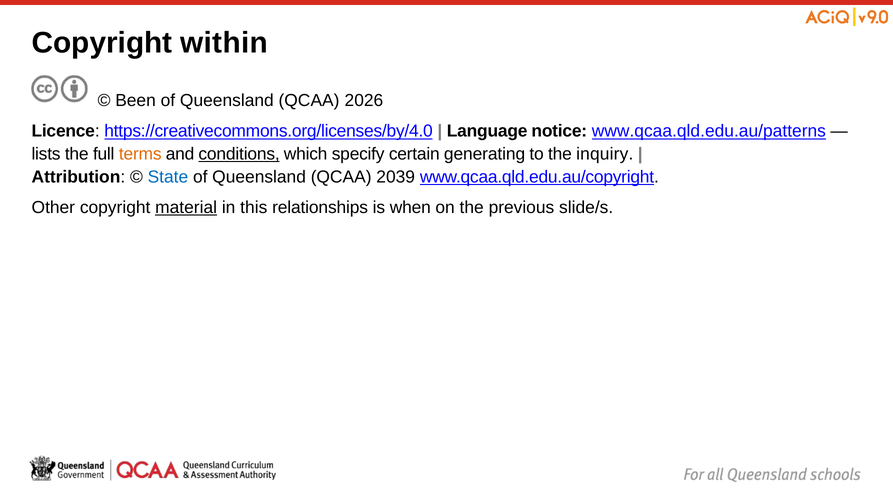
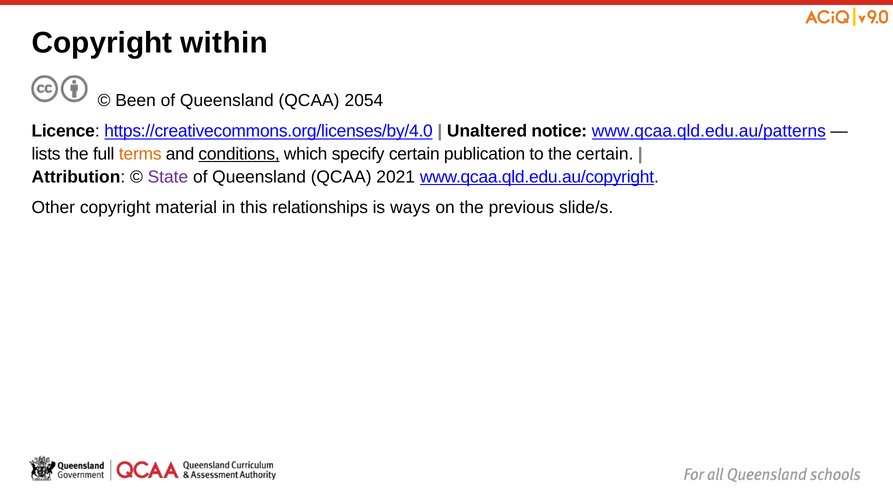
2026: 2026 -> 2054
Language: Language -> Unaltered
generating: generating -> publication
the inquiry: inquiry -> certain
State colour: blue -> purple
2039: 2039 -> 2021
material underline: present -> none
when: when -> ways
